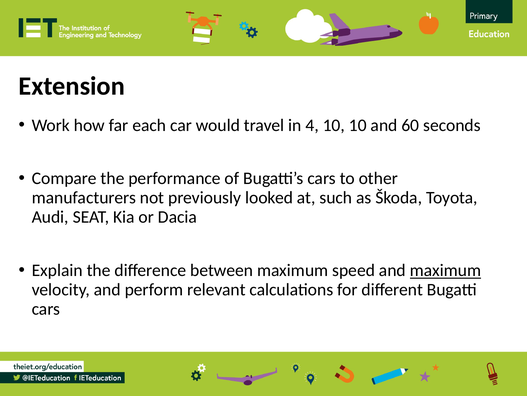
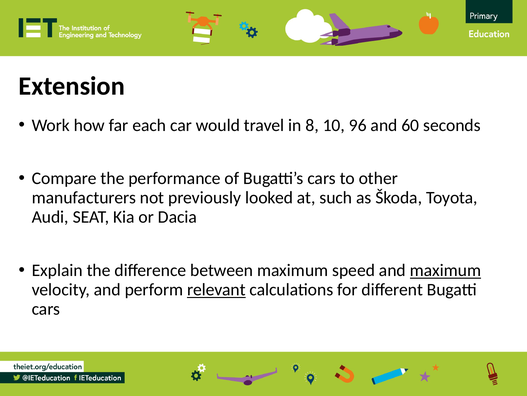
4: 4 -> 8
10 10: 10 -> 96
relevant underline: none -> present
